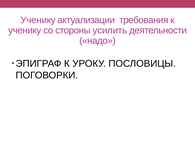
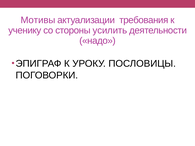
Ученику at (38, 20): Ученику -> Мотивы
